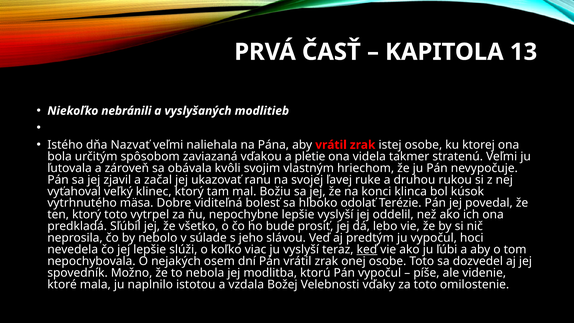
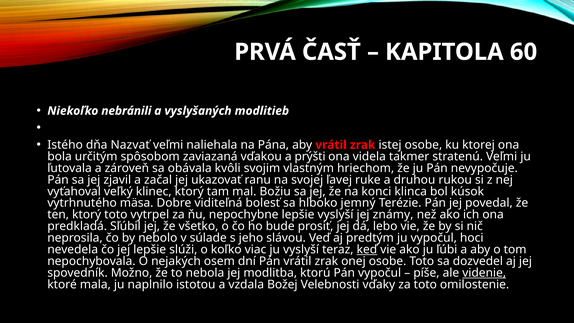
13: 13 -> 60
pletie: pletie -> prýšti
odolať: odolať -> jemný
oddelil: oddelil -> známy
videnie underline: none -> present
